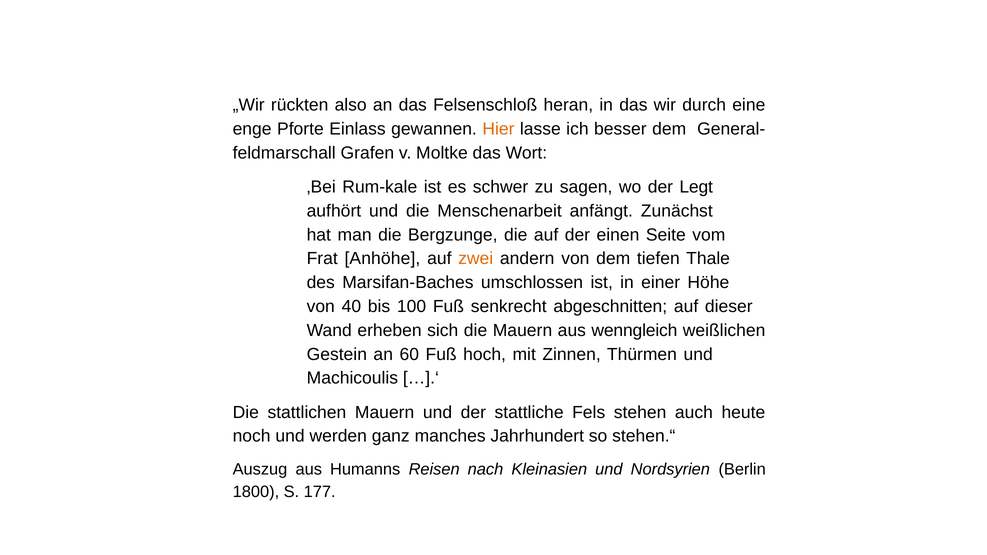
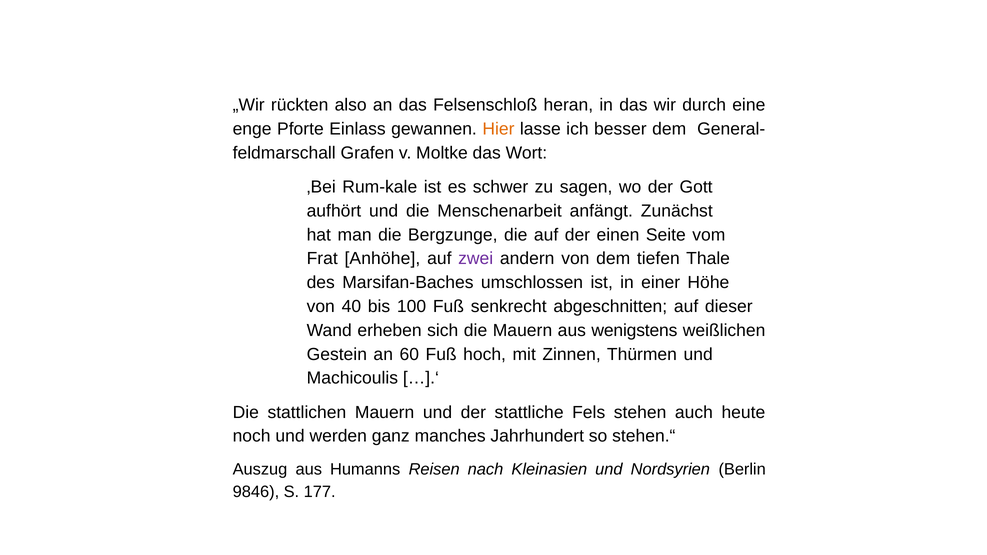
Legt: Legt -> Gott
zwei colour: orange -> purple
wenngleich: wenngleich -> wenigstens
1800: 1800 -> 9846
